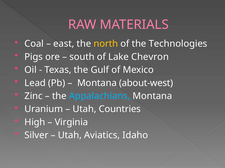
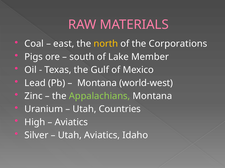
Technologies: Technologies -> Corporations
Chevron: Chevron -> Member
about-west: about-west -> world-west
Appalachians colour: light blue -> light green
Virginia at (71, 123): Virginia -> Aviatics
